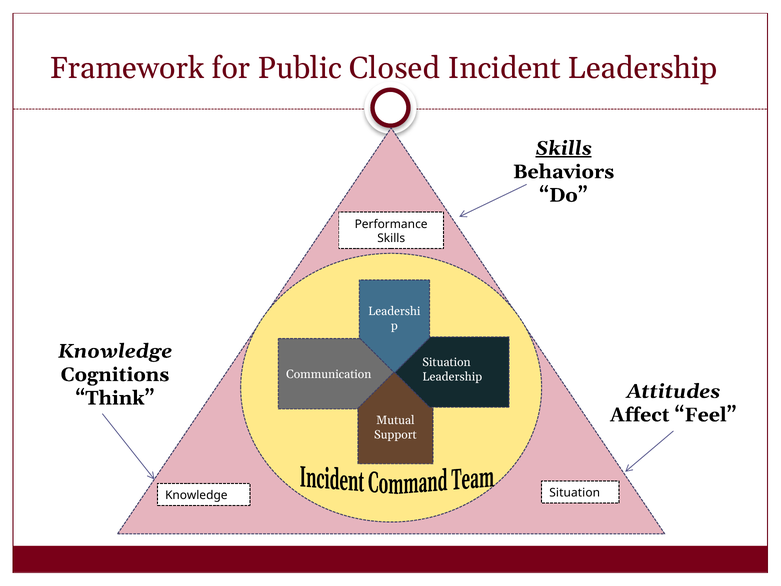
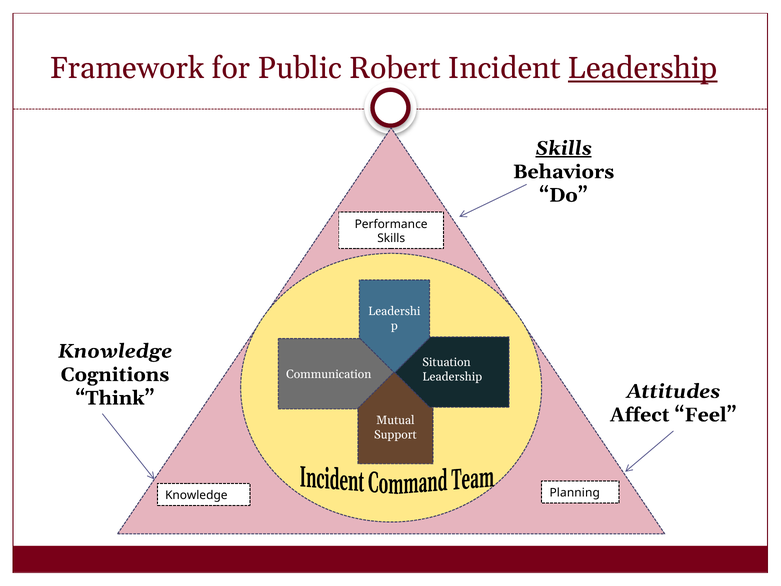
Closed: Closed -> Robert
Leadership at (643, 68) underline: none -> present
Situation at (575, 493): Situation -> Planning
